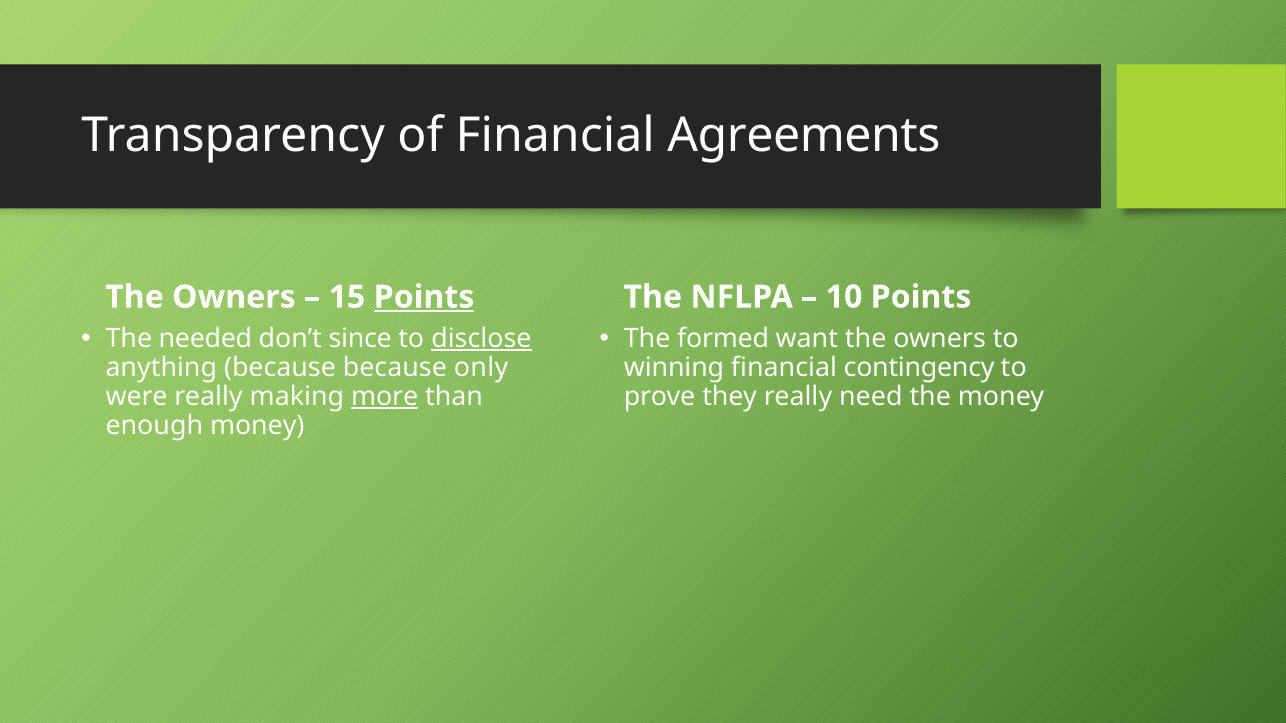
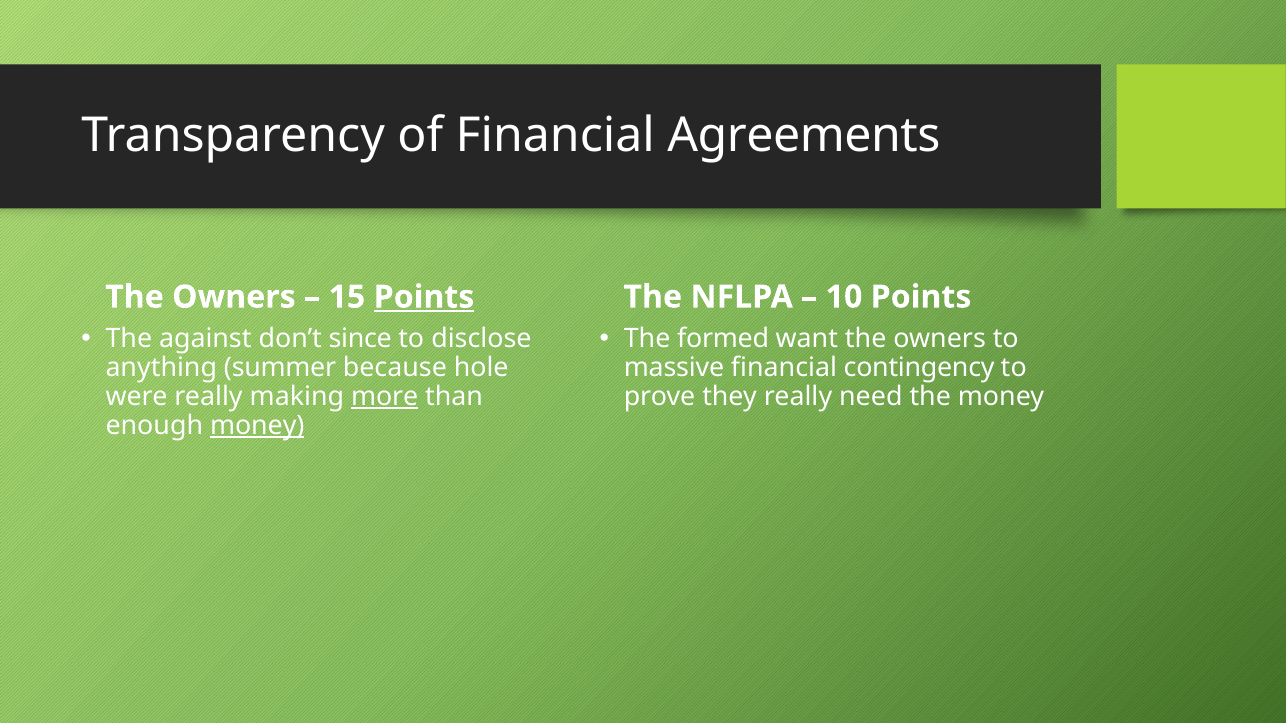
needed: needed -> against
disclose underline: present -> none
anything because: because -> summer
only: only -> hole
winning: winning -> massive
money at (257, 426) underline: none -> present
